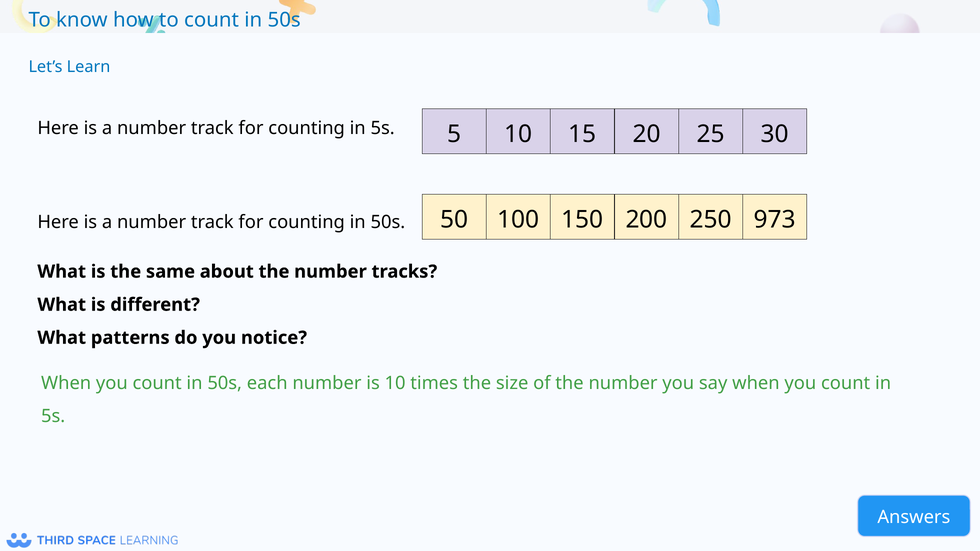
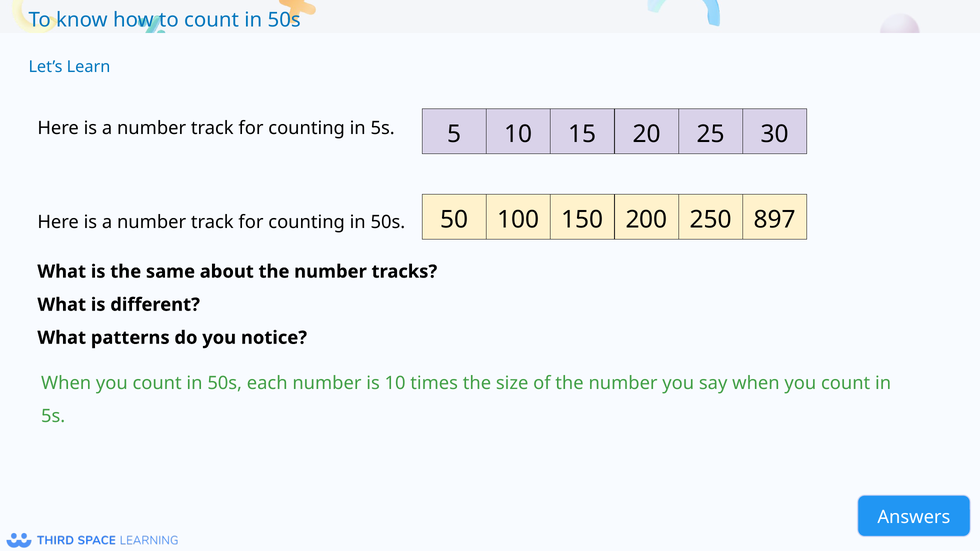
973: 973 -> 897
